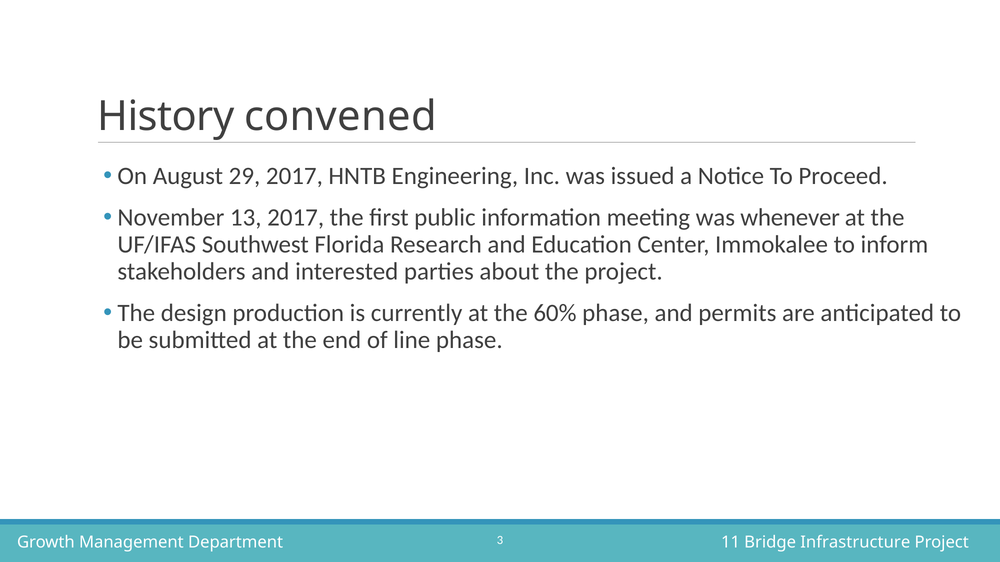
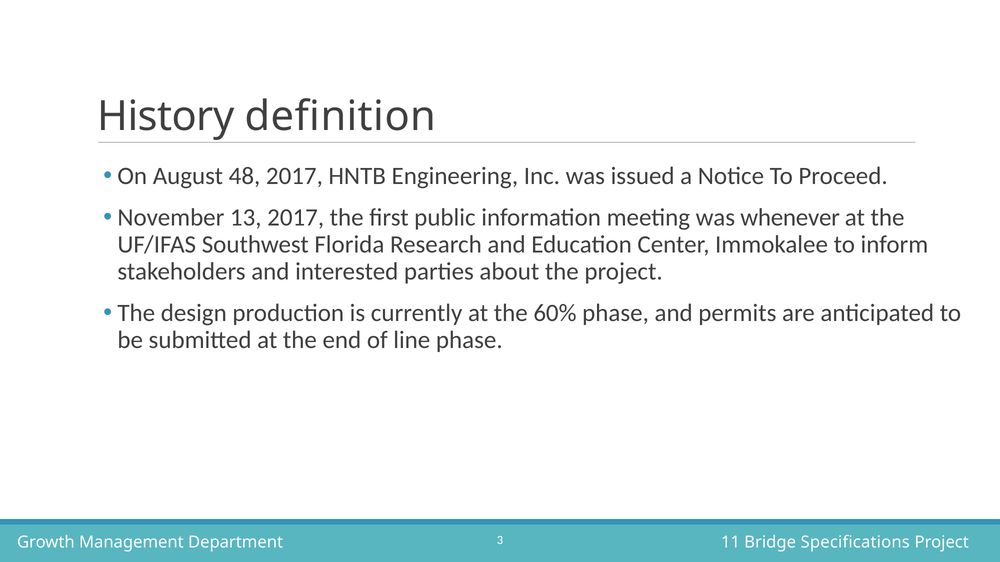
convened: convened -> definition
29: 29 -> 48
Infrastructure: Infrastructure -> Specifications
